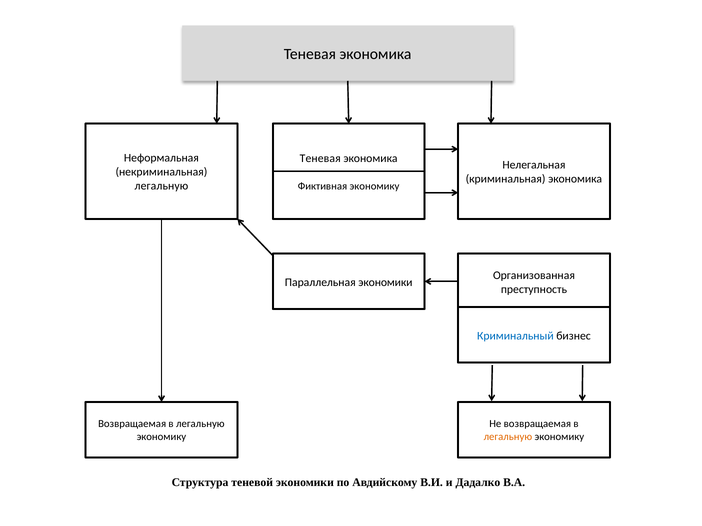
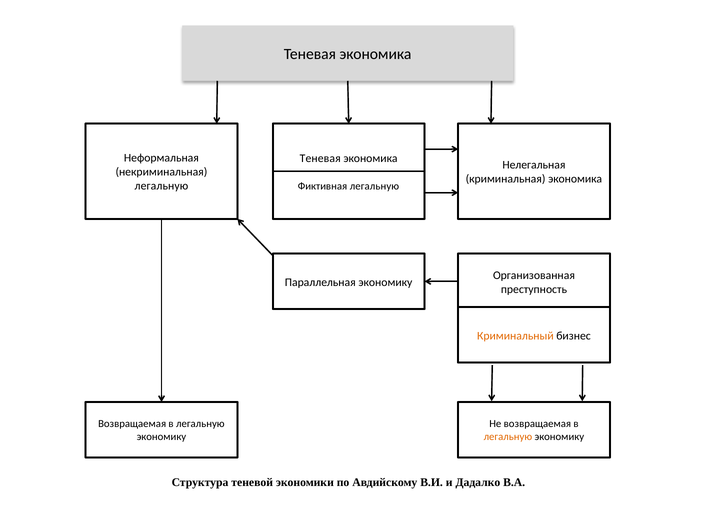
Фиктивная экономику: экономику -> легальную
Параллельная экономики: экономики -> экономику
Криминальный colour: blue -> orange
